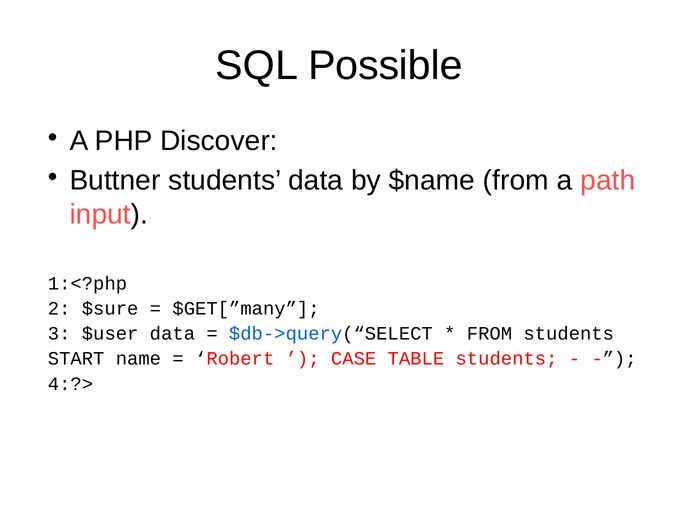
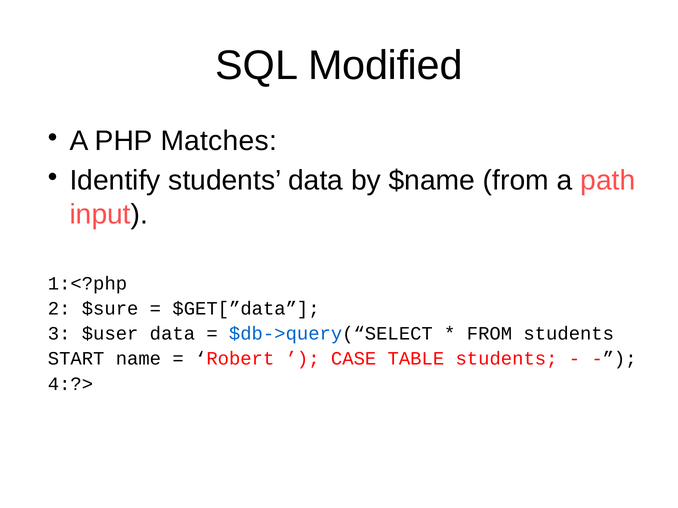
Possible: Possible -> Modified
Discover: Discover -> Matches
Buttner: Buttner -> Identify
$GET[”many: $GET[”many -> $GET[”data
